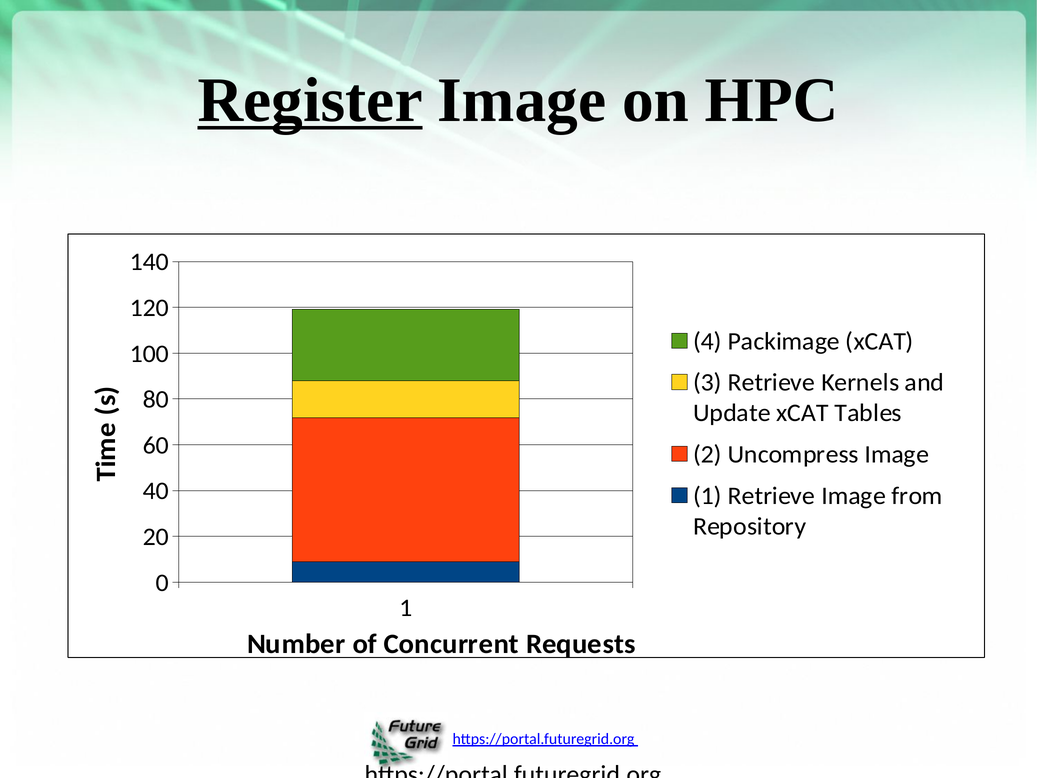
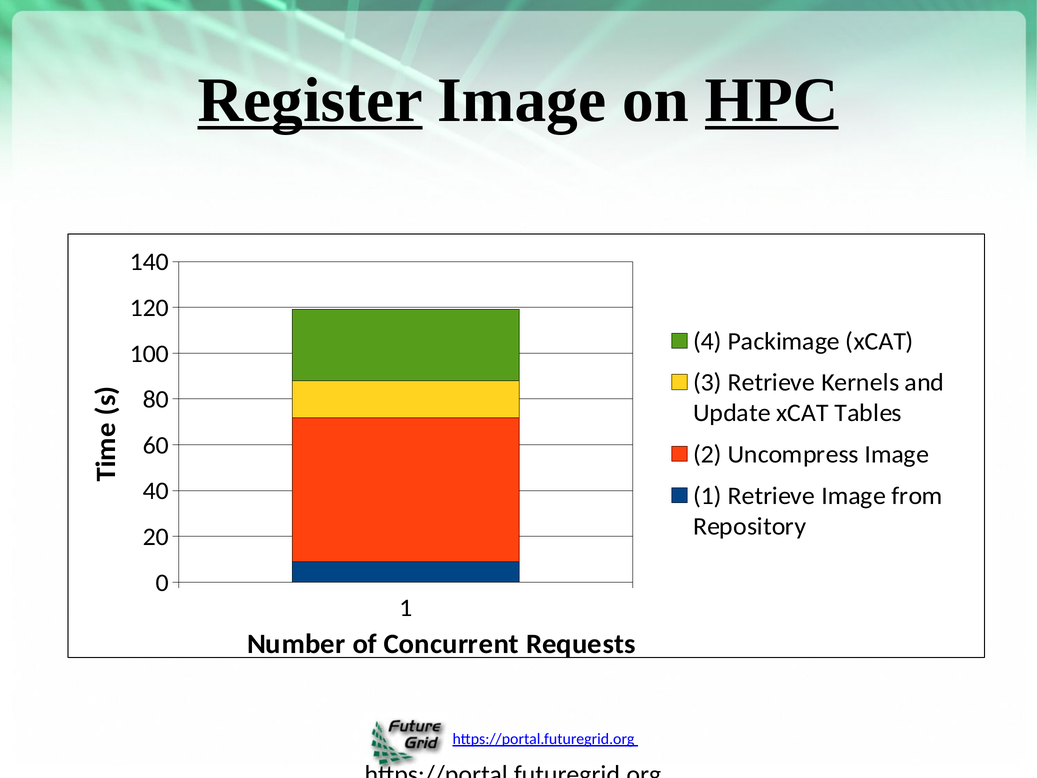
HPC underline: none -> present
